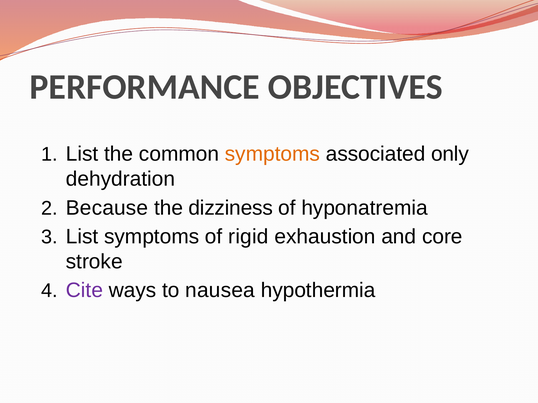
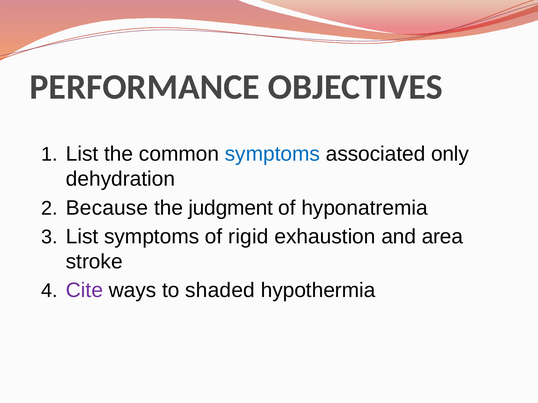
symptoms at (272, 154) colour: orange -> blue
dizziness: dizziness -> judgment
core: core -> area
nausea: nausea -> shaded
